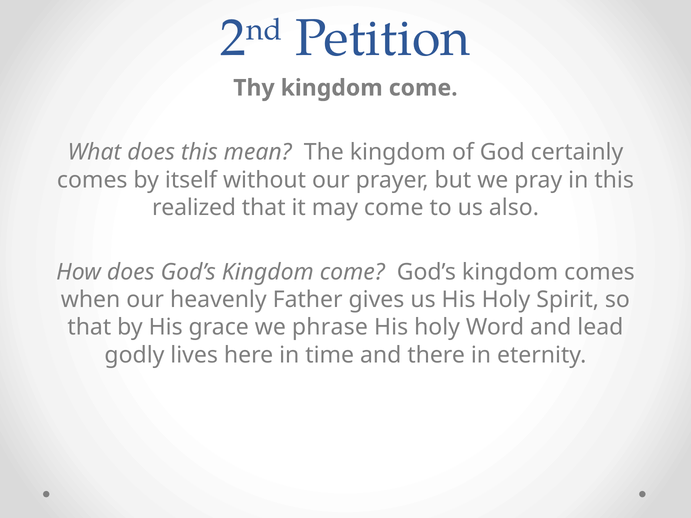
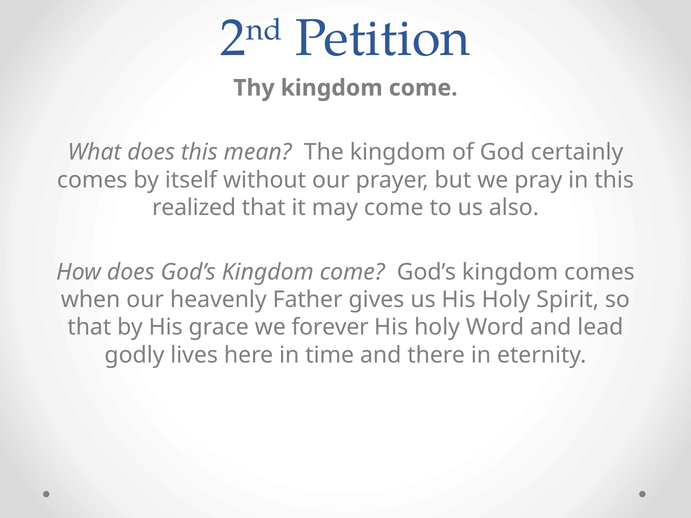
phrase: phrase -> forever
